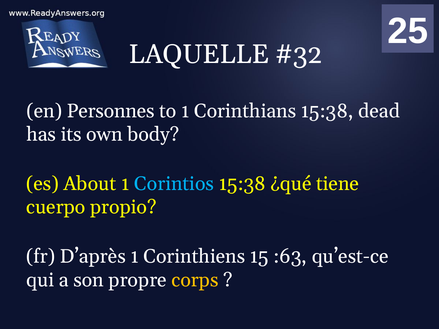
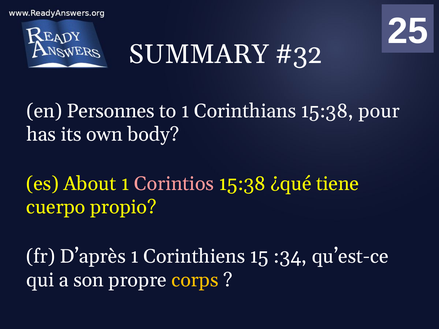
LAQUELLE: LAQUELLE -> SUMMARY
dead: dead -> pour
Corintios colour: light blue -> pink
:63: :63 -> :34
